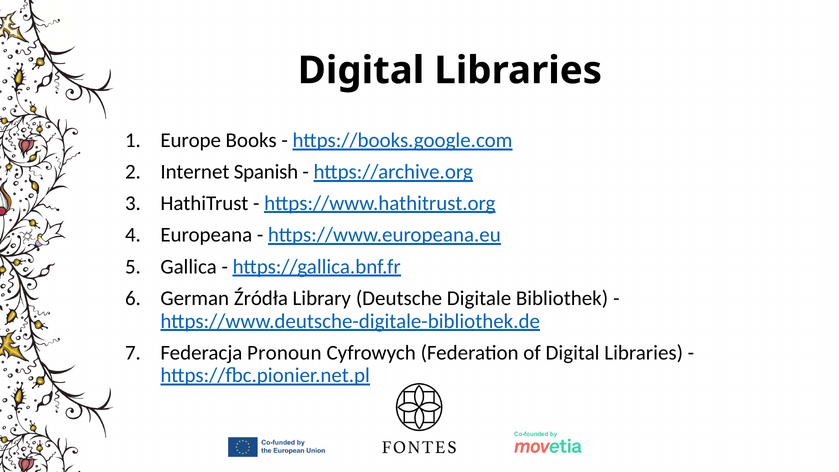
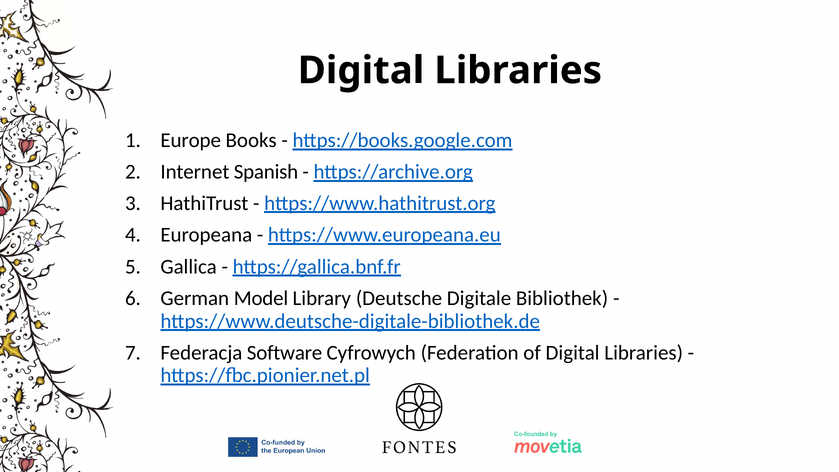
Źródła: Źródła -> Model
Pronoun: Pronoun -> Software
